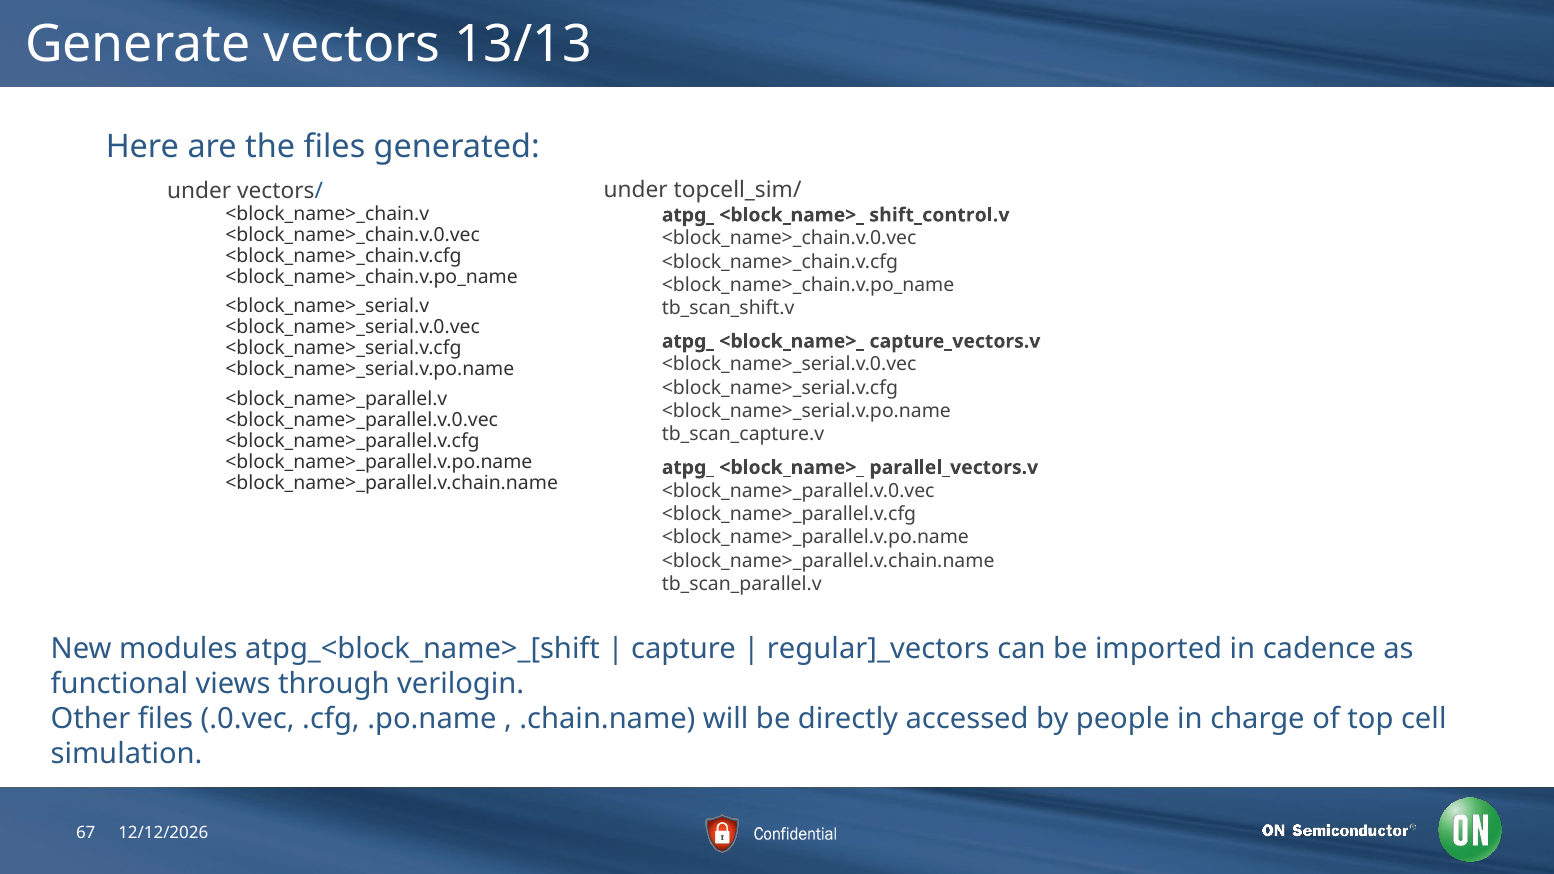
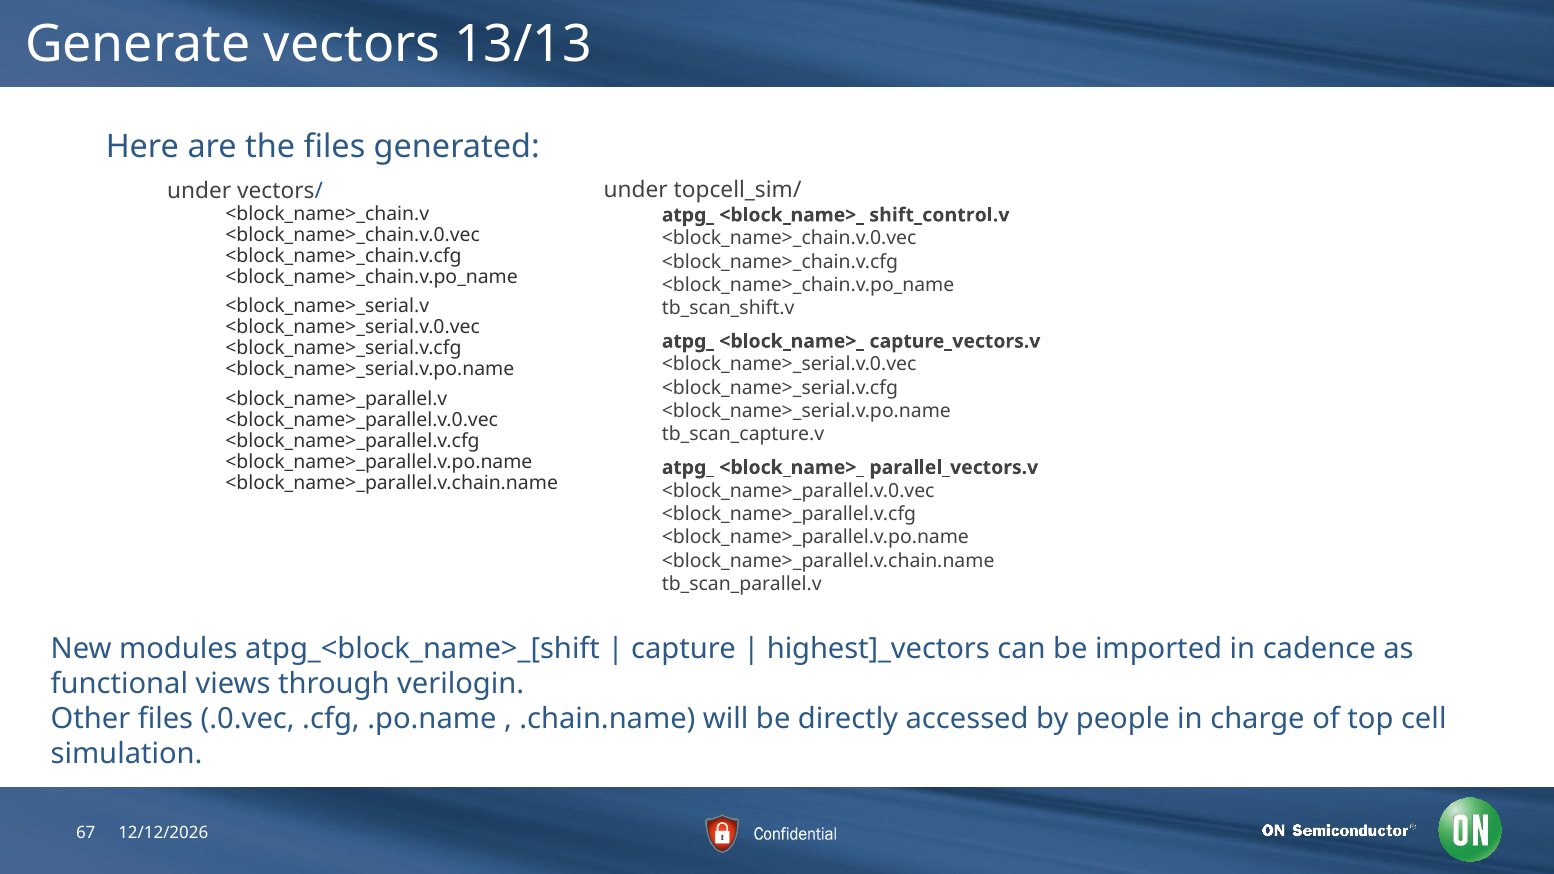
regular]_vectors: regular]_vectors -> highest]_vectors
